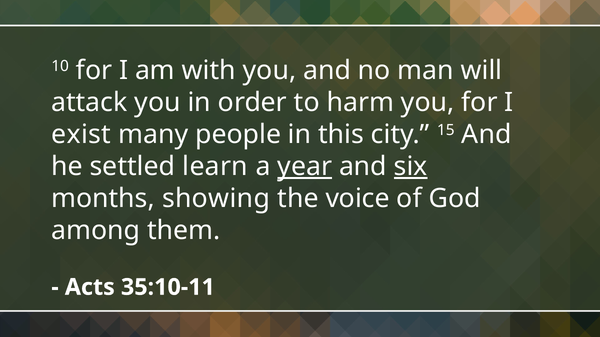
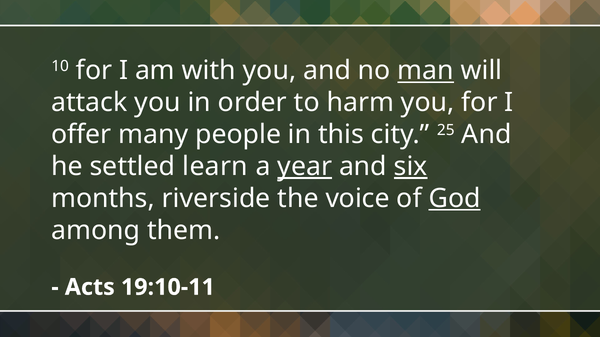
man underline: none -> present
exist: exist -> offer
15: 15 -> 25
showing: showing -> riverside
God underline: none -> present
35:10-11: 35:10-11 -> 19:10-11
